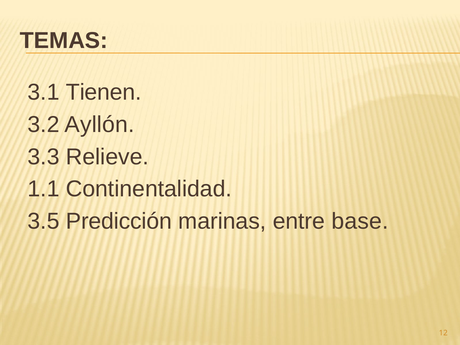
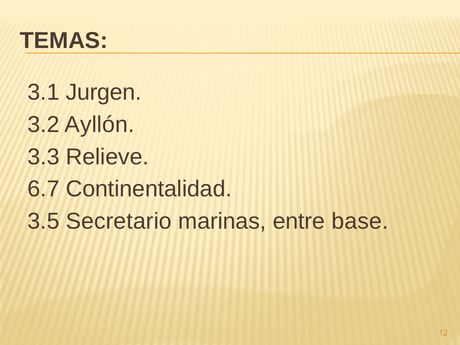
Tienen: Tienen -> Jurgen
1.1: 1.1 -> 6.7
Predicción: Predicción -> Secretario
